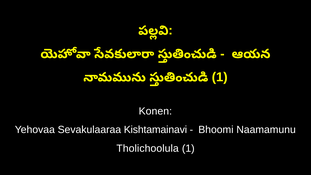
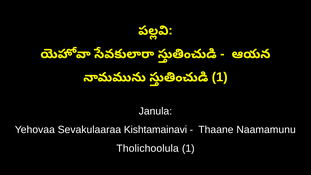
Konen: Konen -> Janula
Bhoomi: Bhoomi -> Thaane
